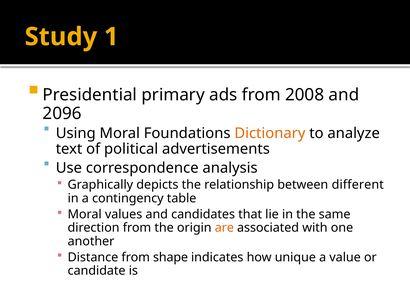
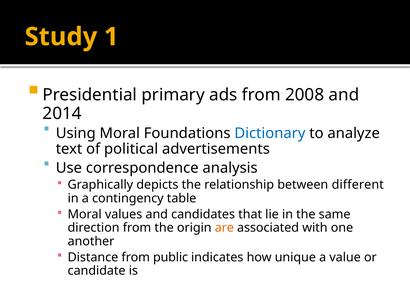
2096: 2096 -> 2014
Dictionary colour: orange -> blue
shape: shape -> public
